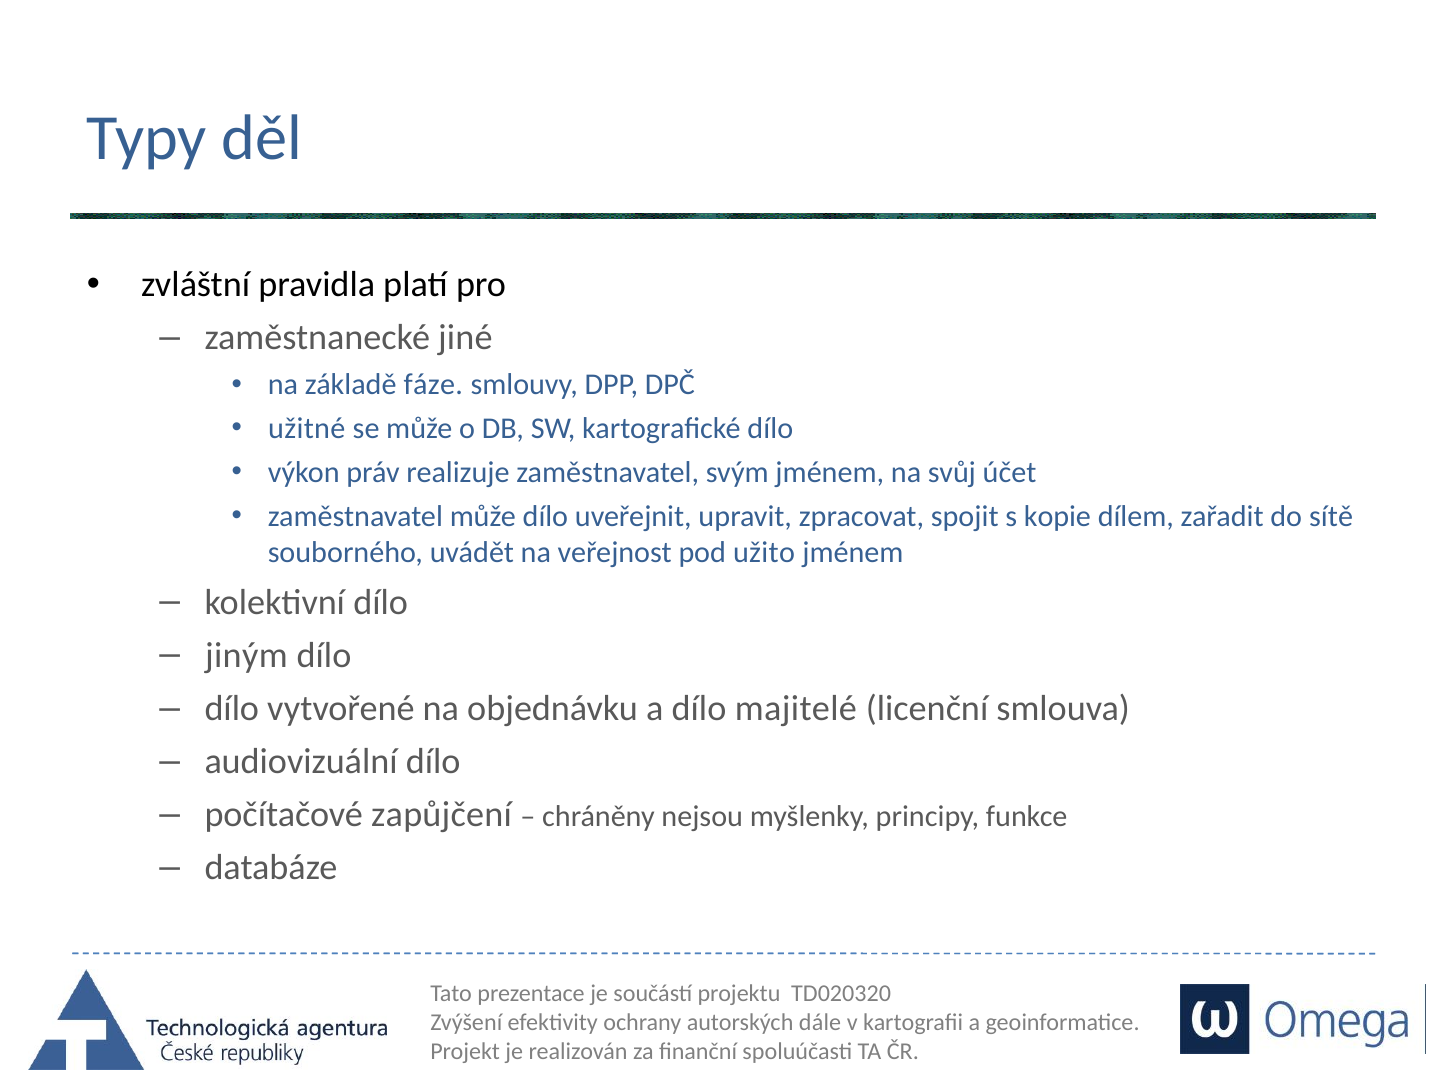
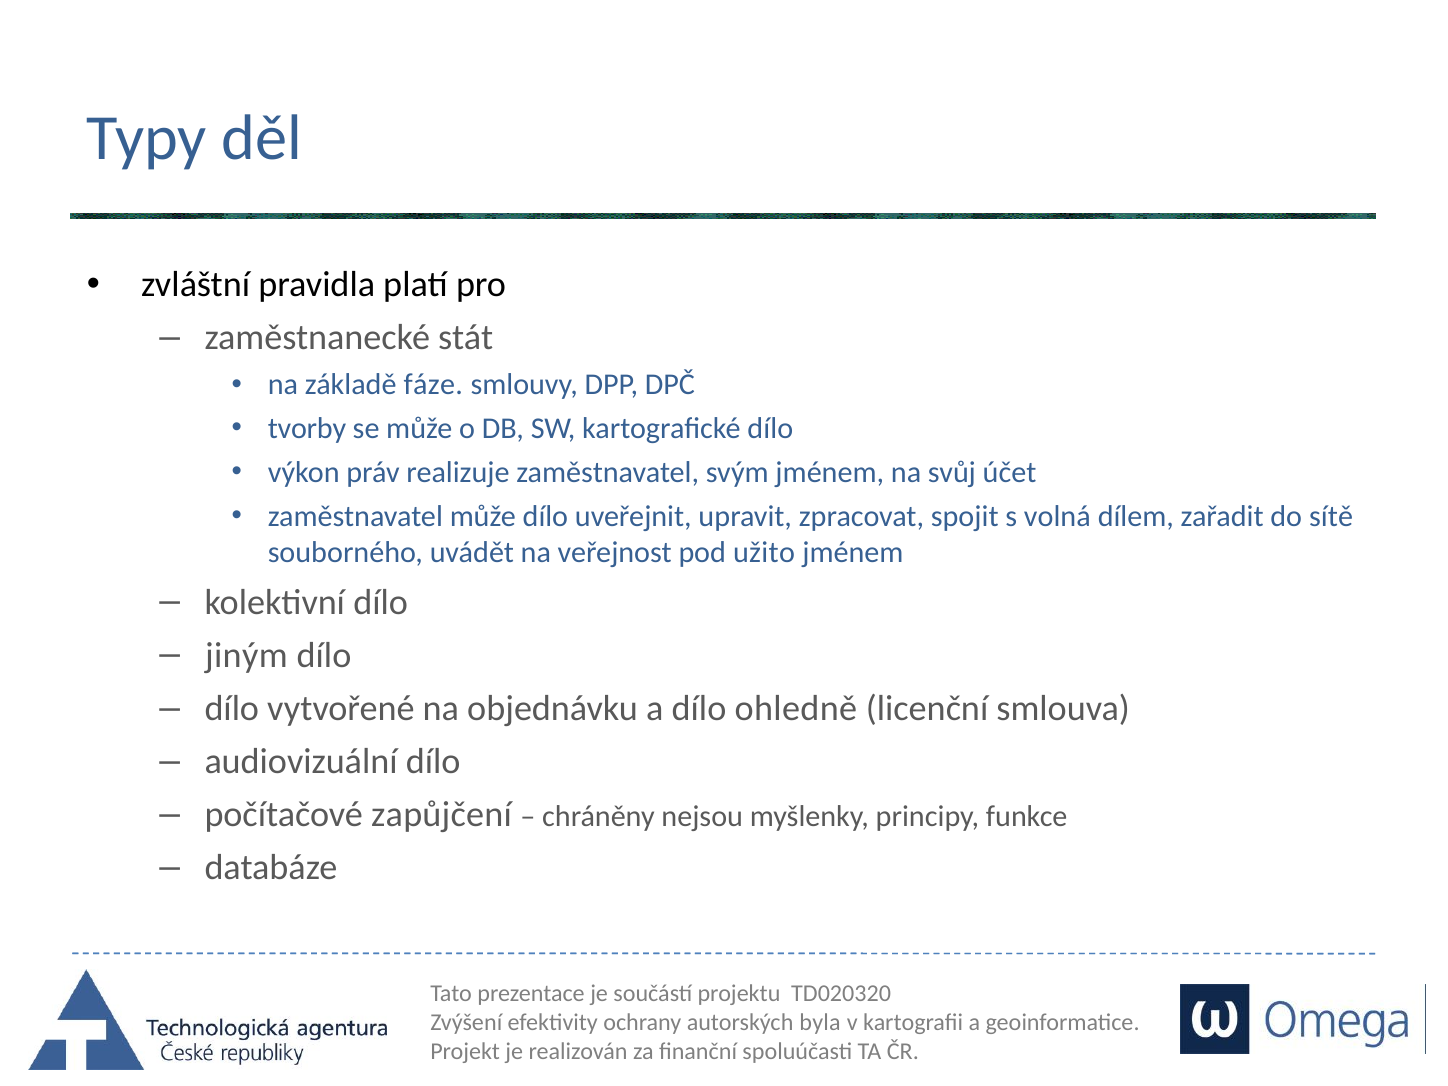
jiné: jiné -> stát
užitné: užitné -> tvorby
kopie: kopie -> volná
majitelé: majitelé -> ohledně
dále: dále -> byla
